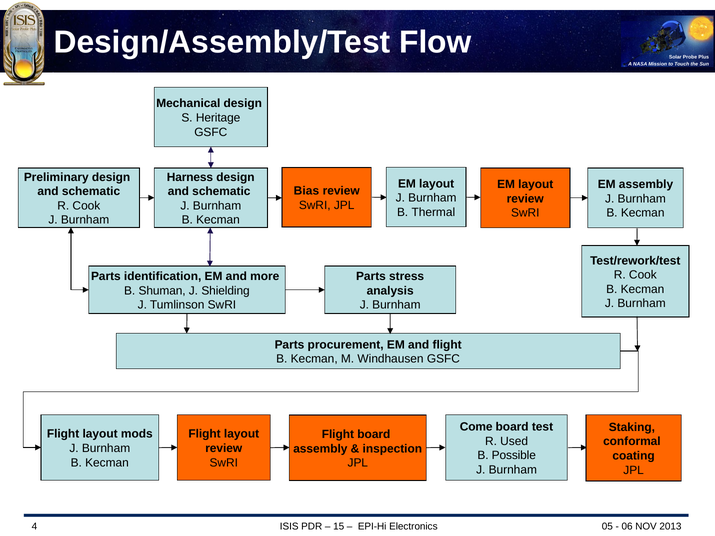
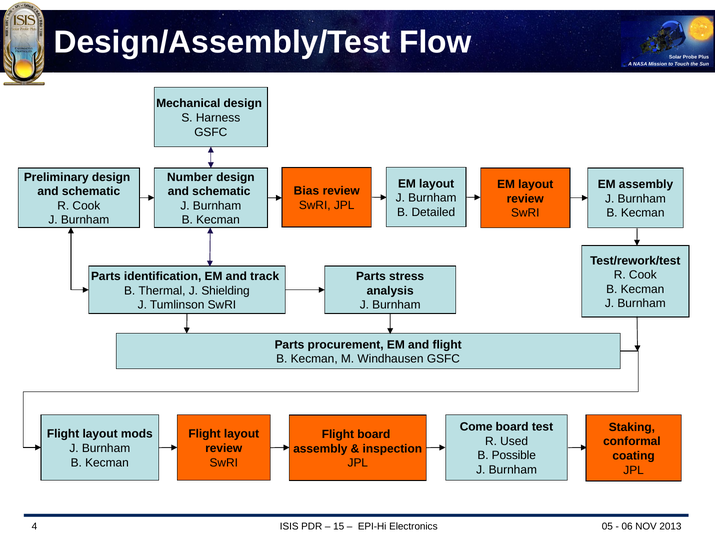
Heritage: Heritage -> Harness
Harness: Harness -> Number
Thermal: Thermal -> Detailed
more: more -> track
Shuman: Shuman -> Thermal
